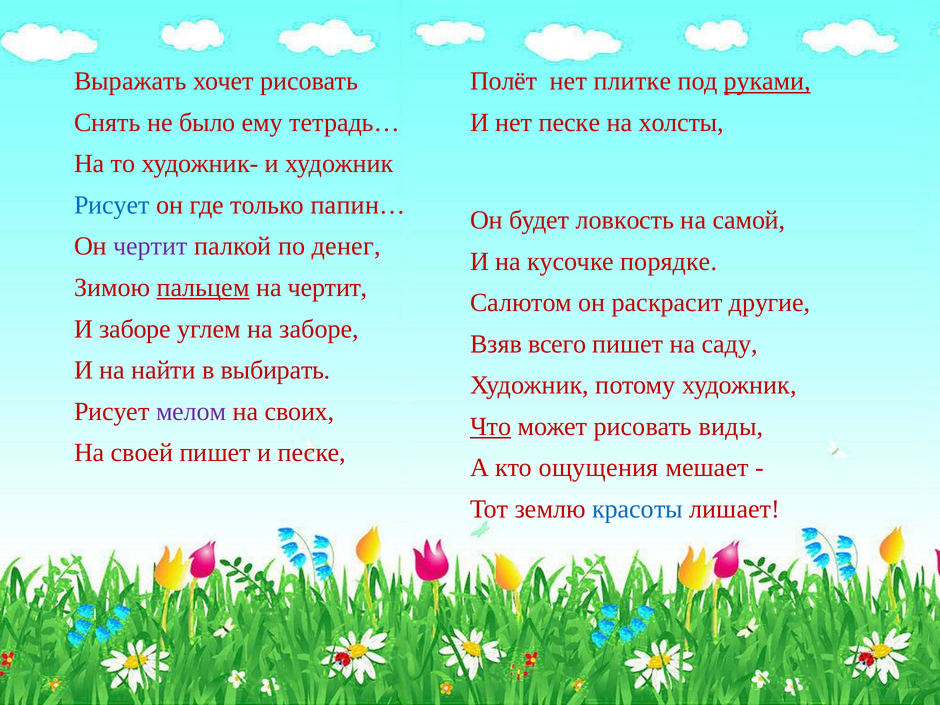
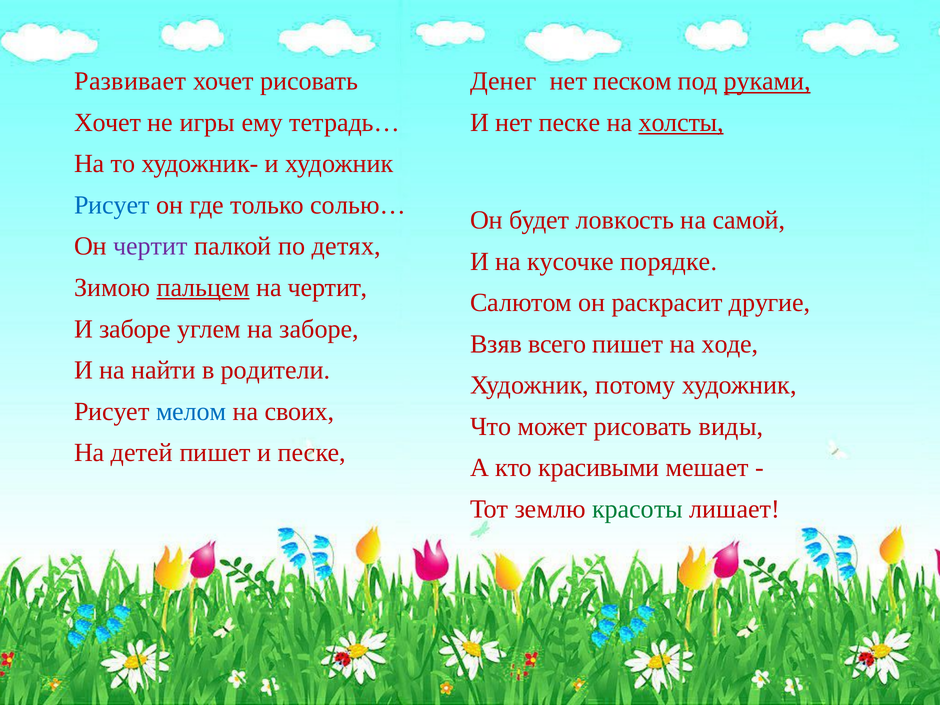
Выражать: Выражать -> Развивает
Полёт: Полёт -> Денег
плитке: плитке -> песком
Снять at (107, 123): Снять -> Хочет
было: было -> игры
холсты underline: none -> present
папин…: папин… -> солью…
денег: денег -> детях
саду: саду -> ходе
выбирать: выбирать -> родители
мелом colour: purple -> blue
Что underline: present -> none
своей: своей -> детей
ощущения: ощущения -> красивыми
красоты colour: blue -> green
